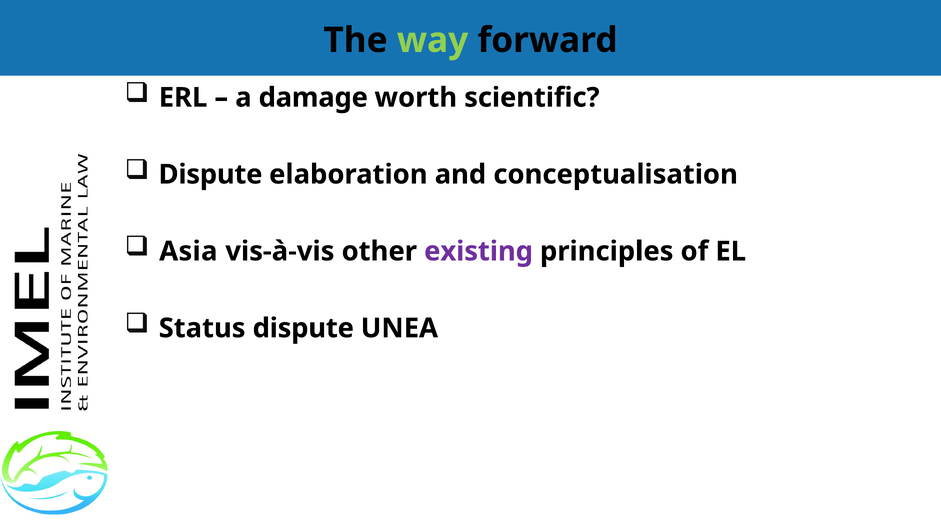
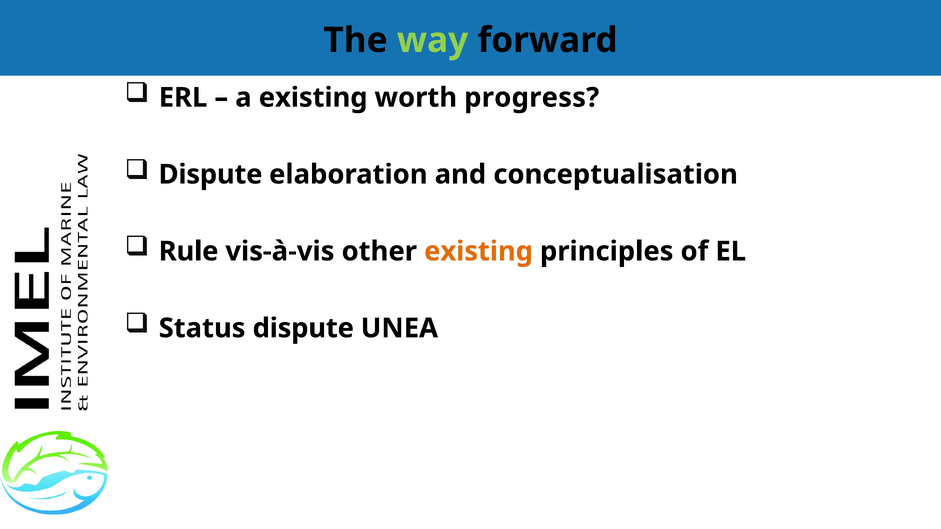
a damage: damage -> existing
scientific: scientific -> progress
Asia: Asia -> Rule
existing at (479, 251) colour: purple -> orange
